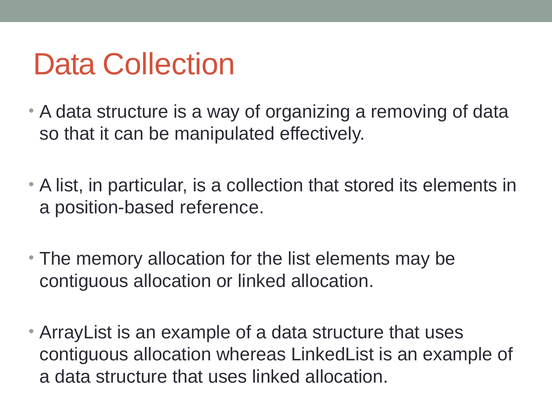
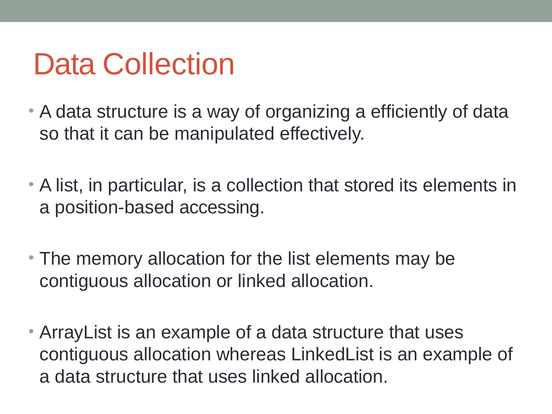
removing: removing -> efficiently
reference: reference -> accessing
